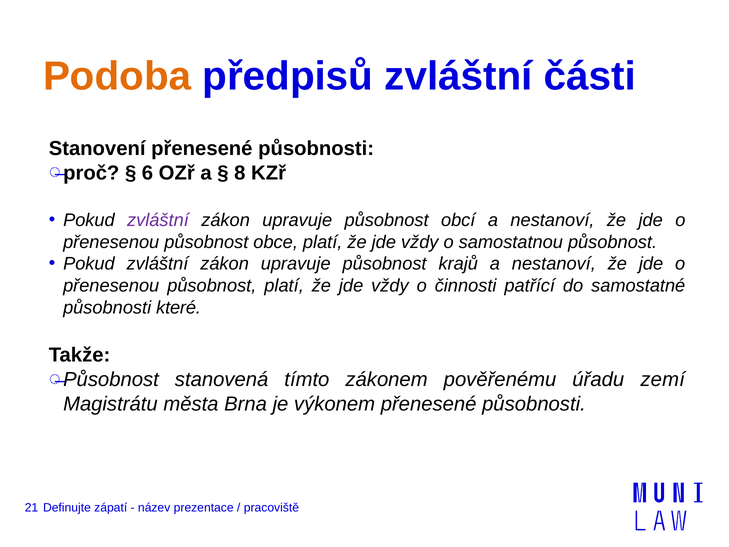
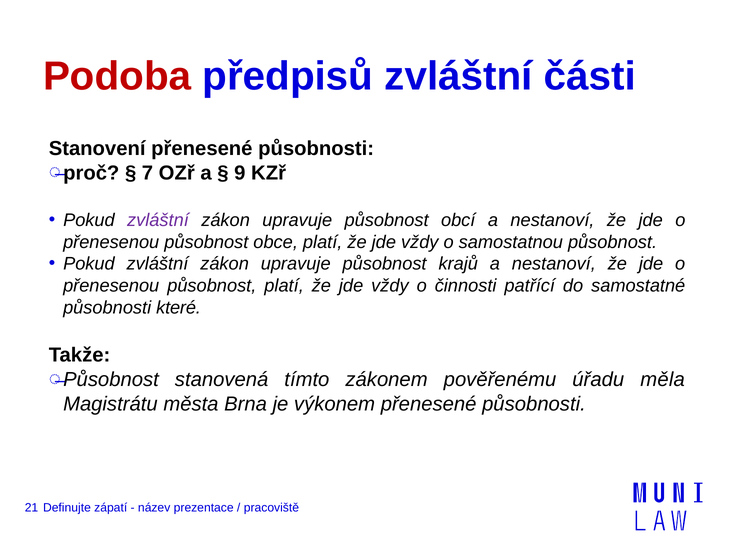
Podoba colour: orange -> red
6: 6 -> 7
8: 8 -> 9
zemí: zemí -> měla
